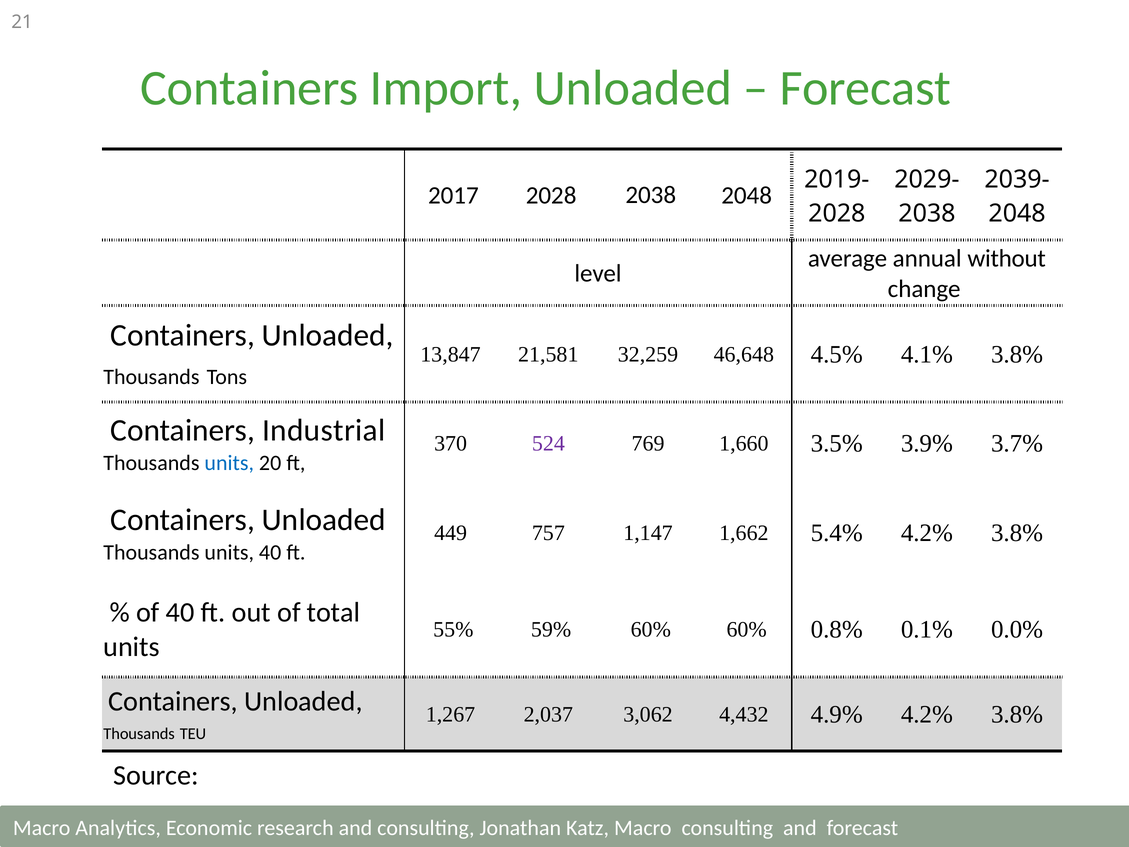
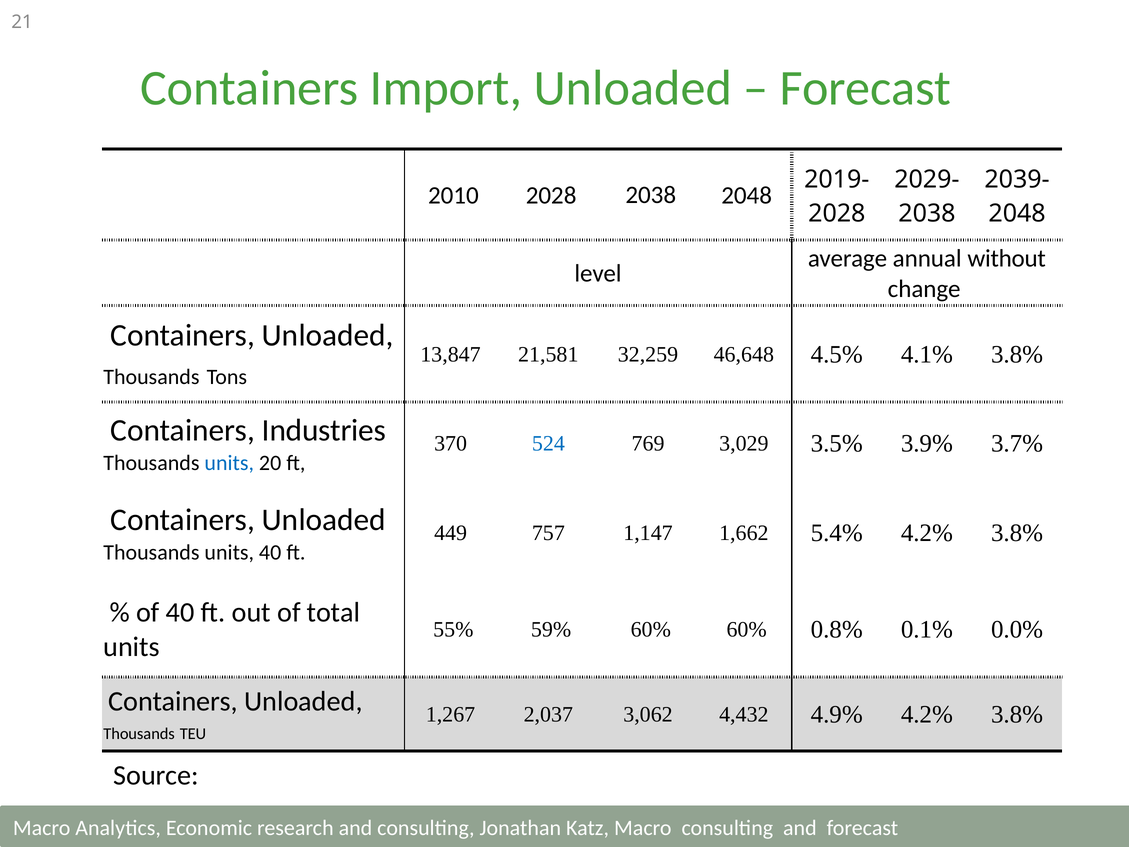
2017: 2017 -> 2010
Industrial: Industrial -> Industries
524 colour: purple -> blue
1,660: 1,660 -> 3,029
